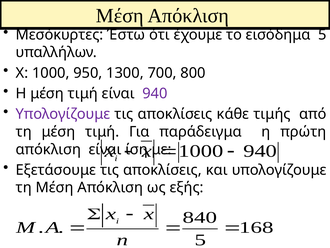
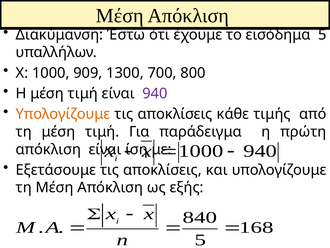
Μεσόκυρτες: Μεσόκυρτες -> Διακύμανση
950: 950 -> 909
Υπολογίζουμε at (63, 114) colour: purple -> orange
